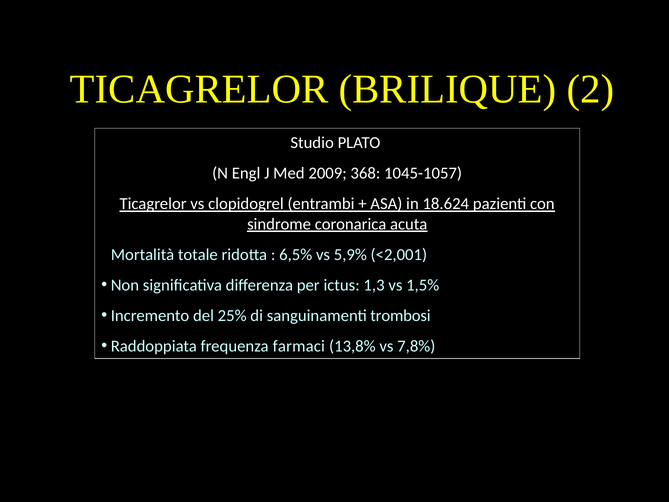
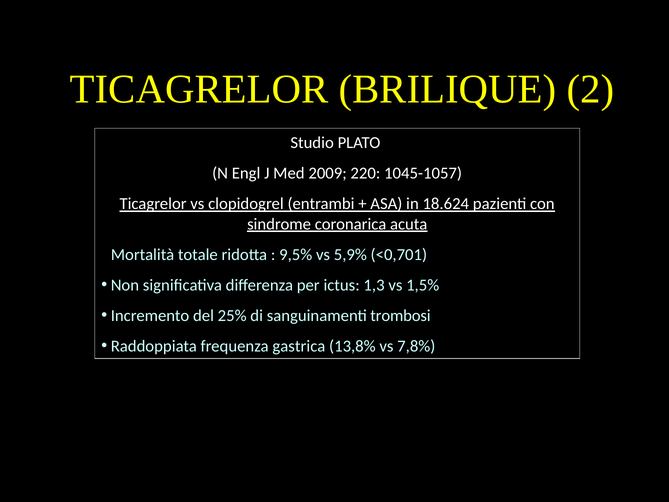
368: 368 -> 220
6,5%: 6,5% -> 9,5%
<2,001: <2,001 -> <0,701
farmaci: farmaci -> gastrica
